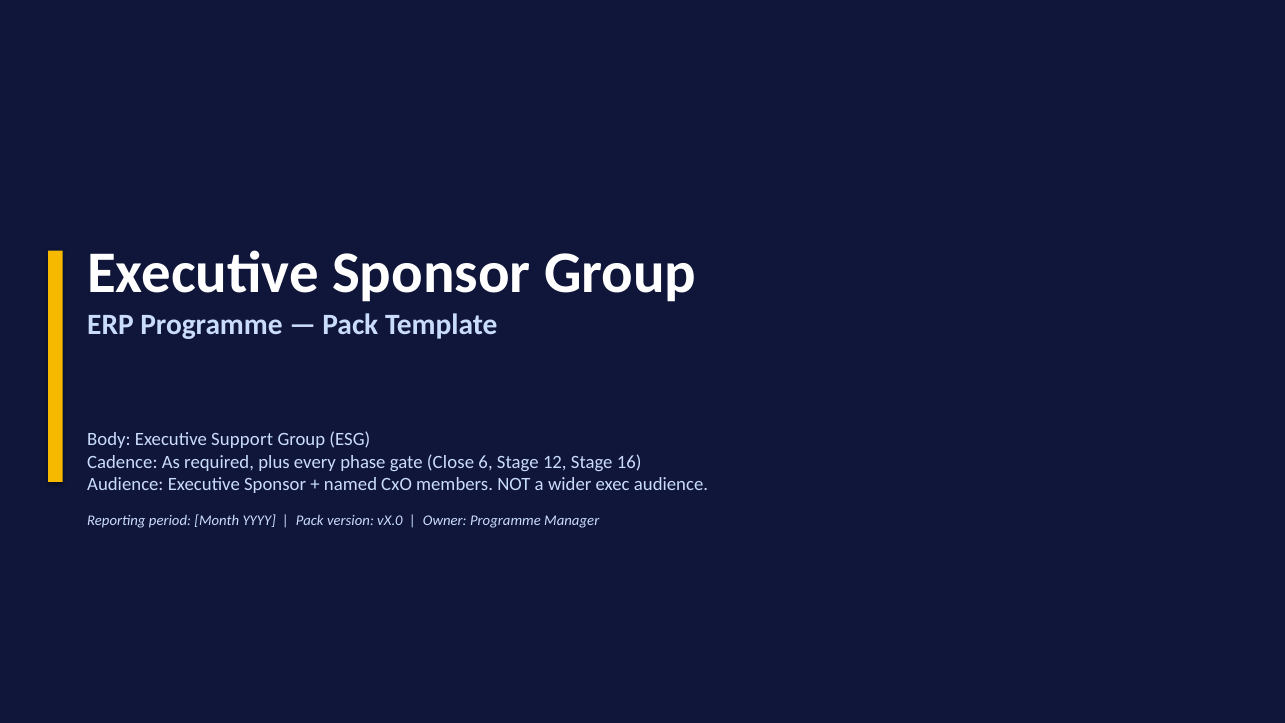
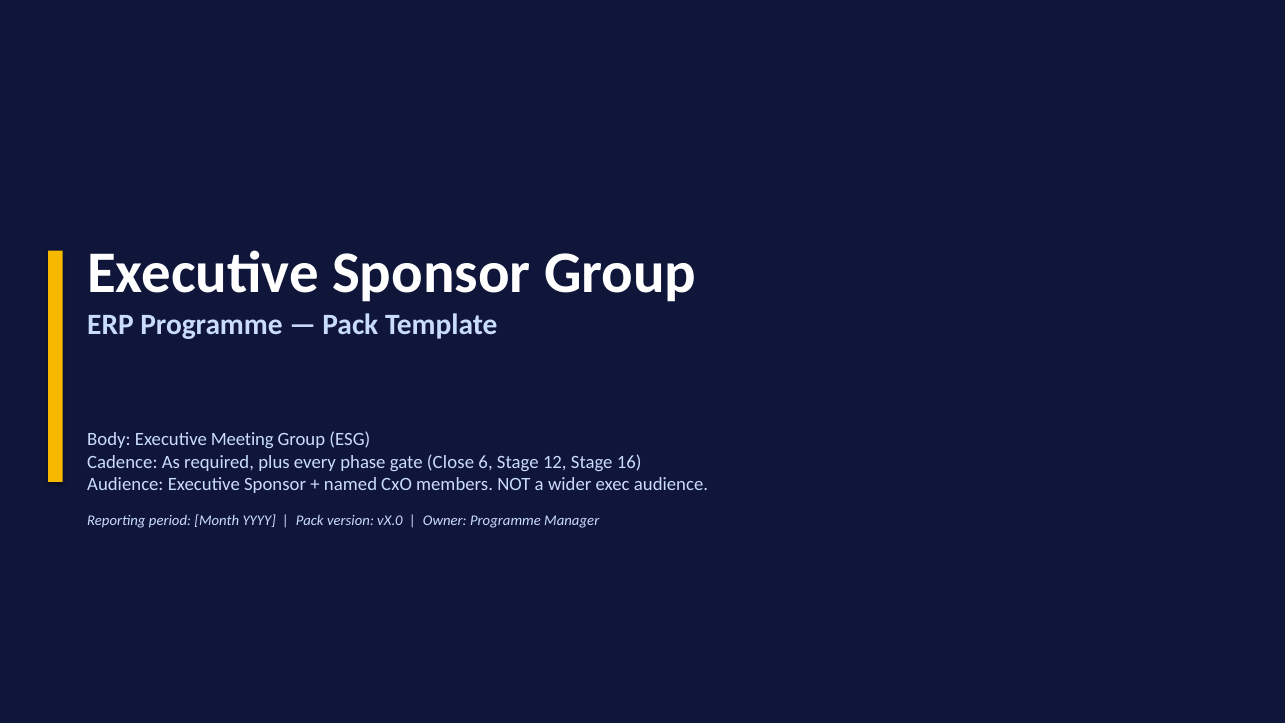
Support: Support -> Meeting
